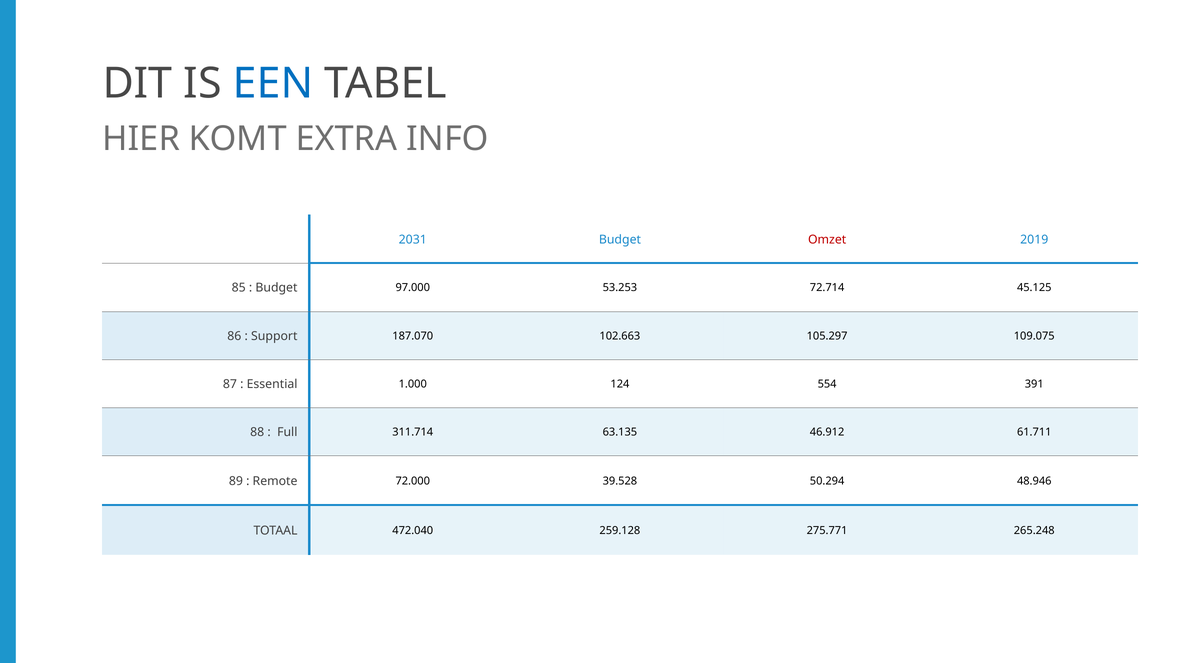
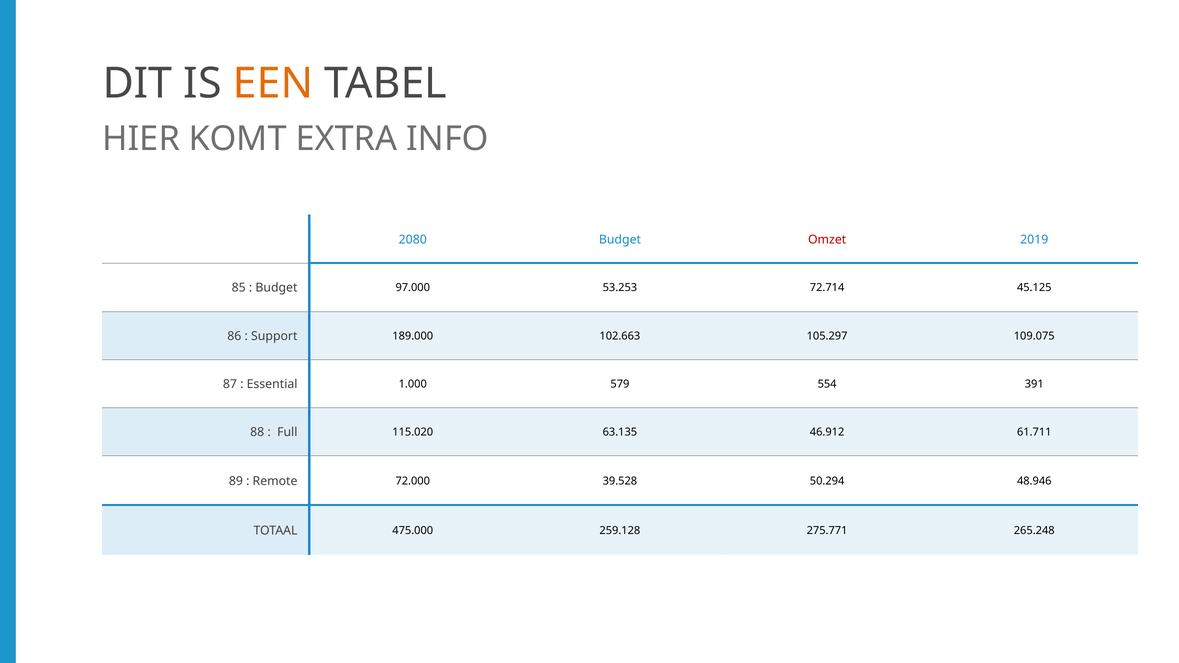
EEN colour: blue -> orange
2031: 2031 -> 2080
187.070: 187.070 -> 189.000
124: 124 -> 579
311.714: 311.714 -> 115.020
472.040: 472.040 -> 475.000
